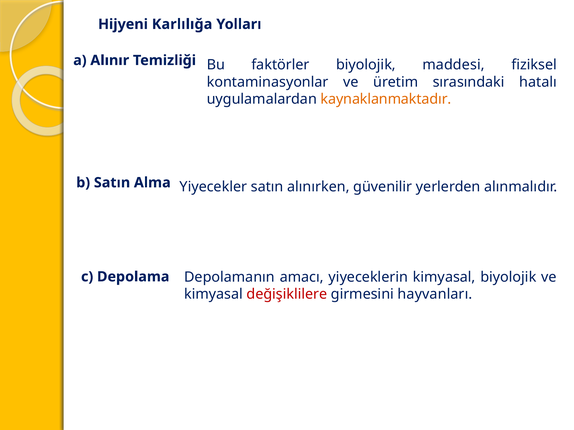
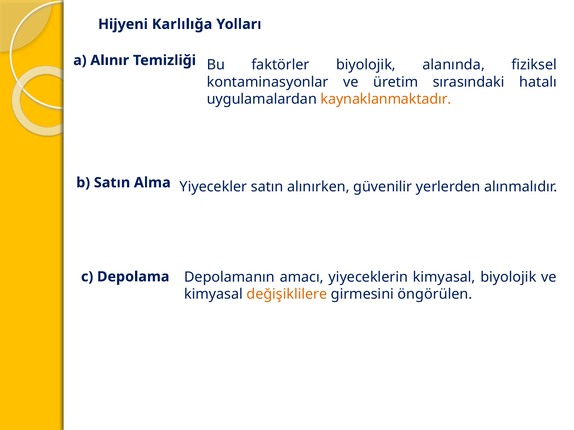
maddesi: maddesi -> alanında
değişiklilere colour: red -> orange
hayvanları: hayvanları -> öngörülen
